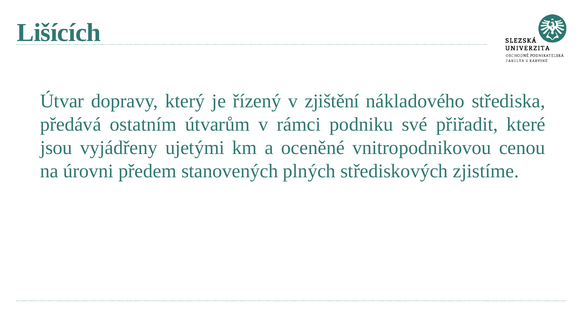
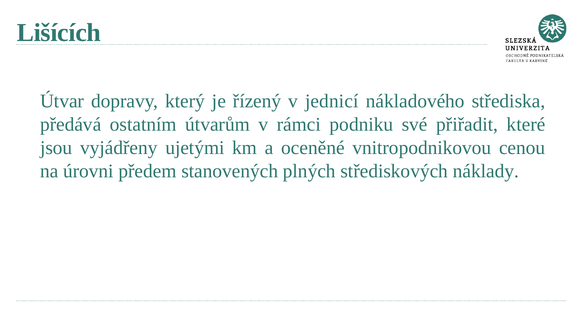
zjištění: zjištění -> jednicí
zjistíme: zjistíme -> náklady
